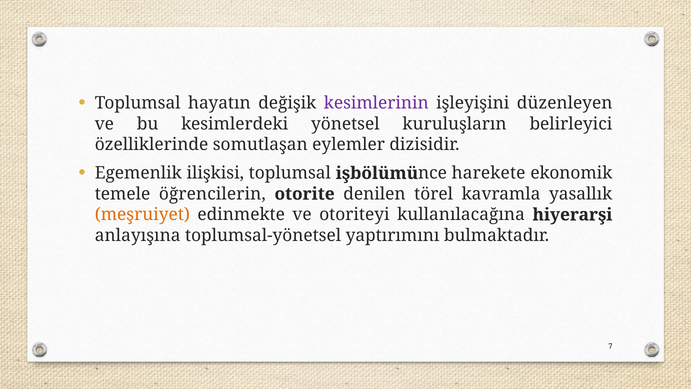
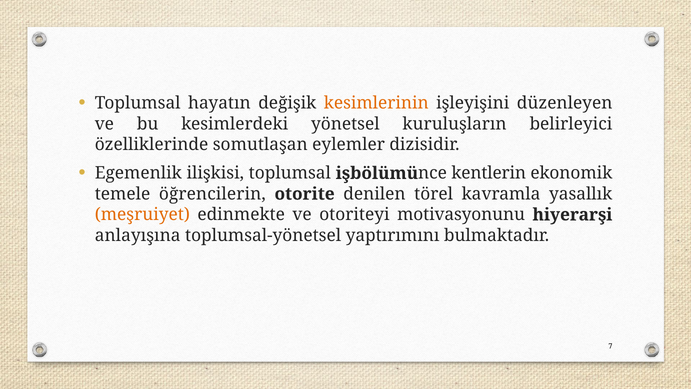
kesimlerinin colour: purple -> orange
harekete: harekete -> kentlerin
kullanılacağına: kullanılacağına -> motivasyonunu
